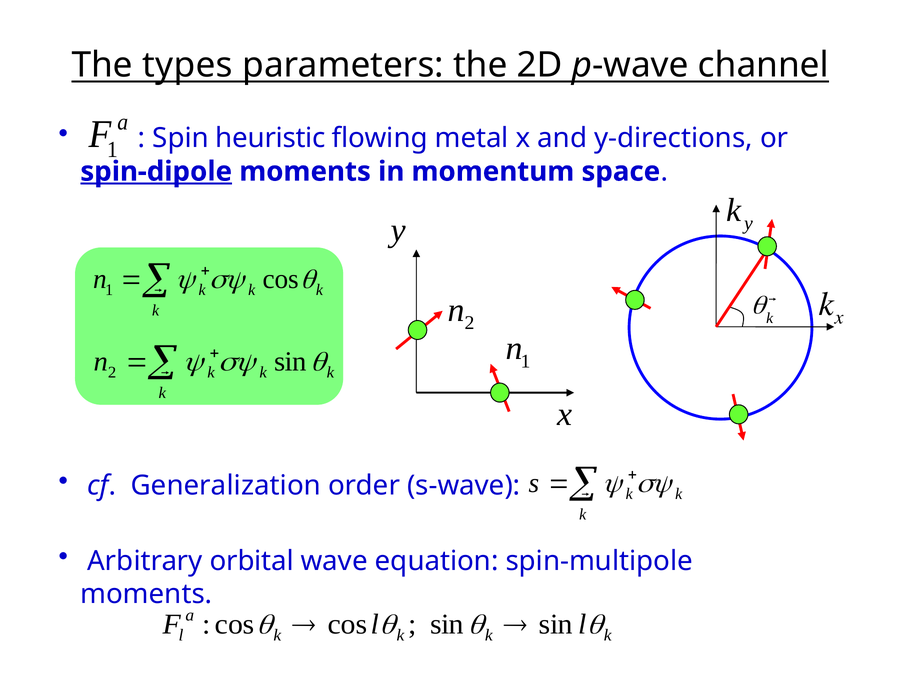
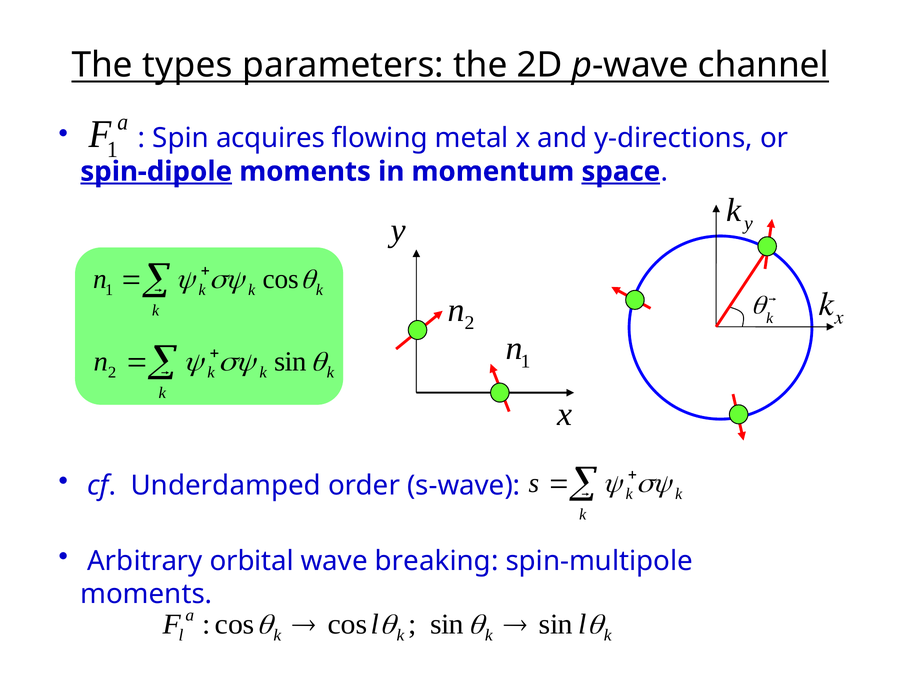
heuristic: heuristic -> acquires
space underline: none -> present
Generalization: Generalization -> Underdamped
equation: equation -> breaking
